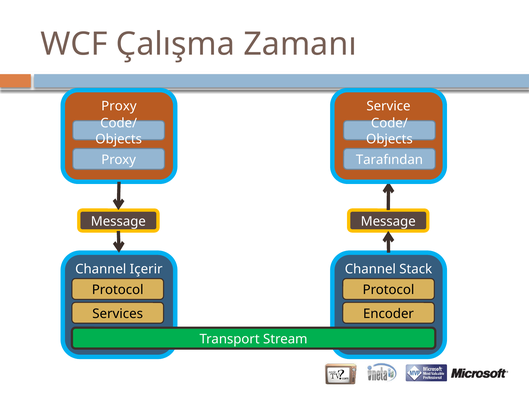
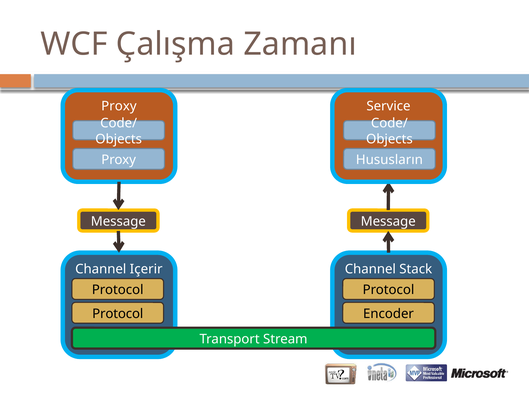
Tarafından: Tarafından -> Hususların
Services at (118, 313): Services -> Protocol
